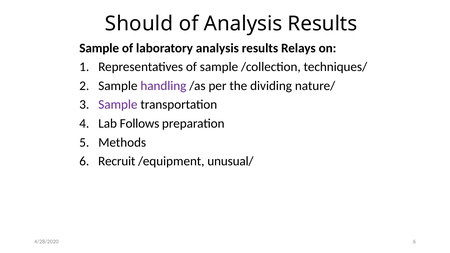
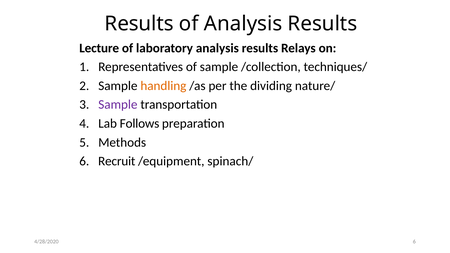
Should at (139, 24): Should -> Results
Sample at (99, 48): Sample -> Lecture
handling colour: purple -> orange
unusual/: unusual/ -> spinach/
